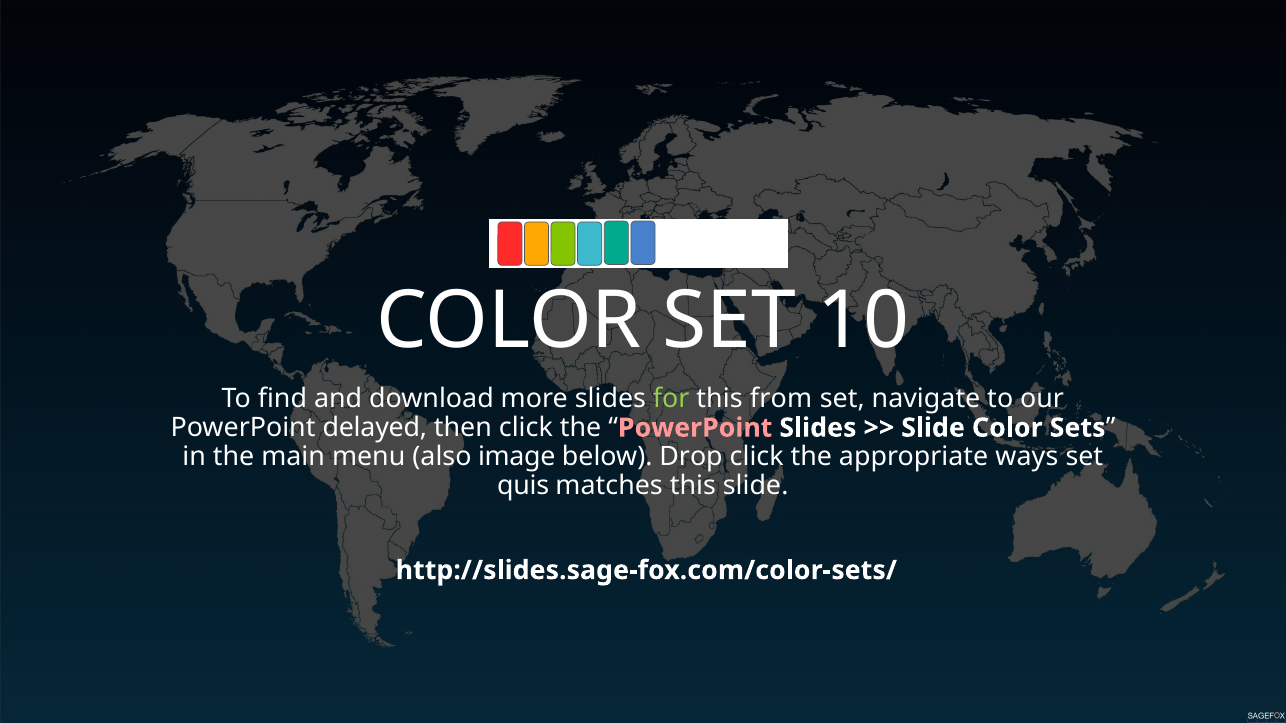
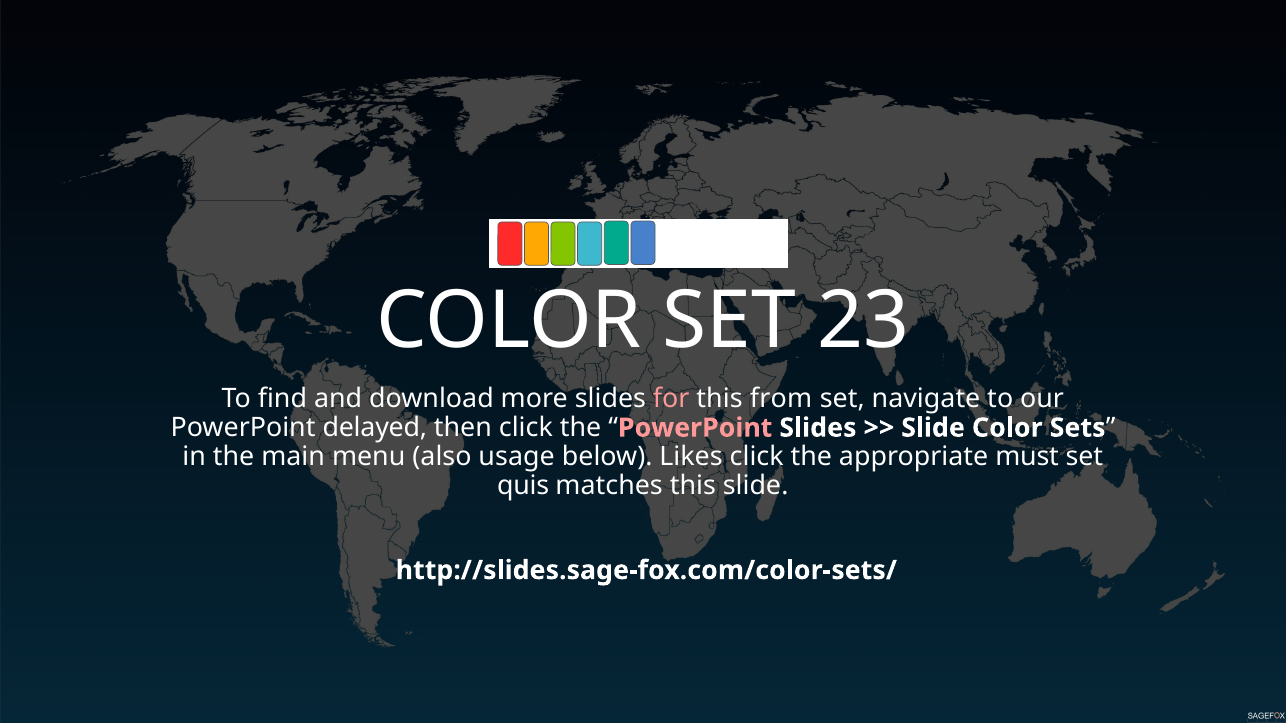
10: 10 -> 23
for colour: light green -> pink
image: image -> usage
Drop: Drop -> Likes
ways: ways -> must
